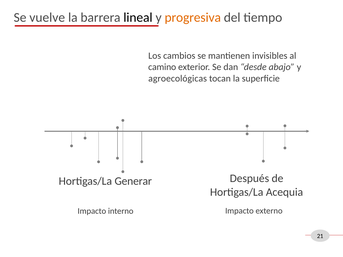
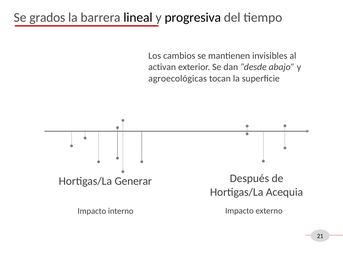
vuelve: vuelve -> grados
progresiva colour: orange -> black
camino: camino -> activan
